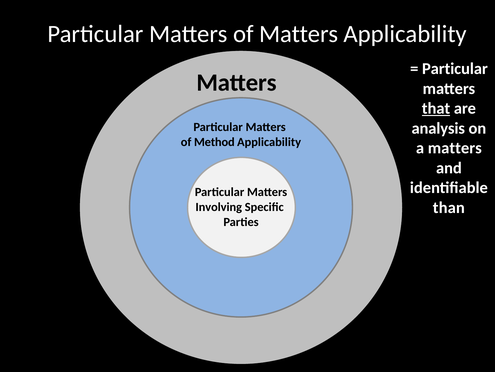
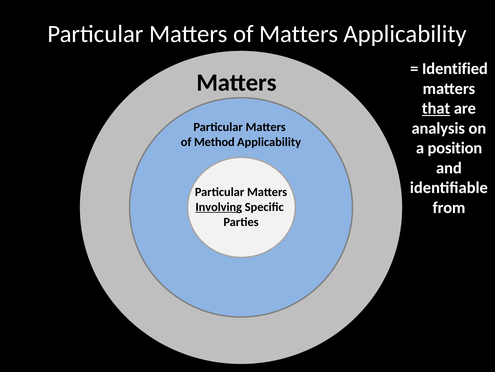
Particular at (455, 69): Particular -> Identified
a matters: matters -> position
than: than -> from
Involving underline: none -> present
